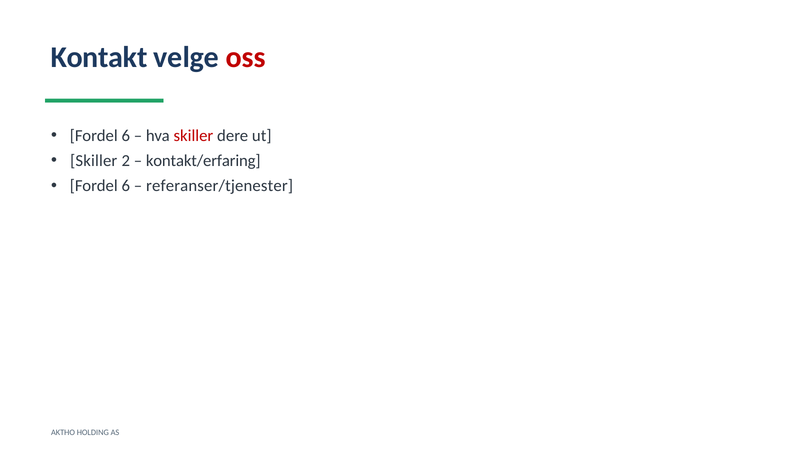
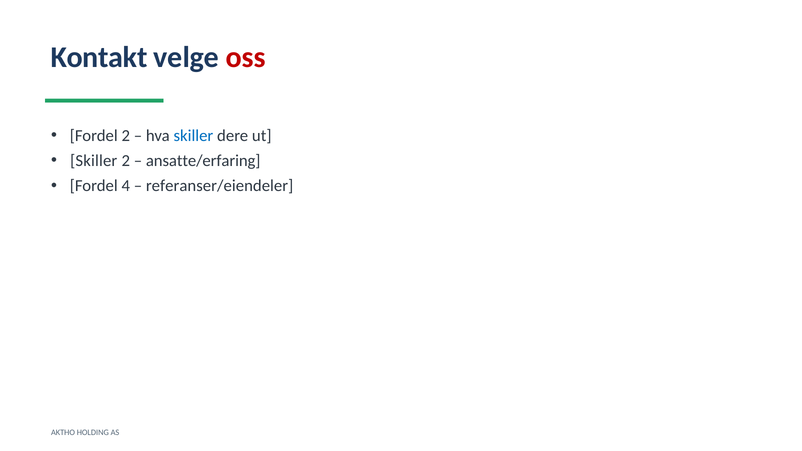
6 at (126, 136): 6 -> 2
skiller at (193, 136) colour: red -> blue
kontakt/erfaring: kontakt/erfaring -> ansatte/erfaring
6 at (126, 186): 6 -> 4
referanser/tjenester: referanser/tjenester -> referanser/eiendeler
